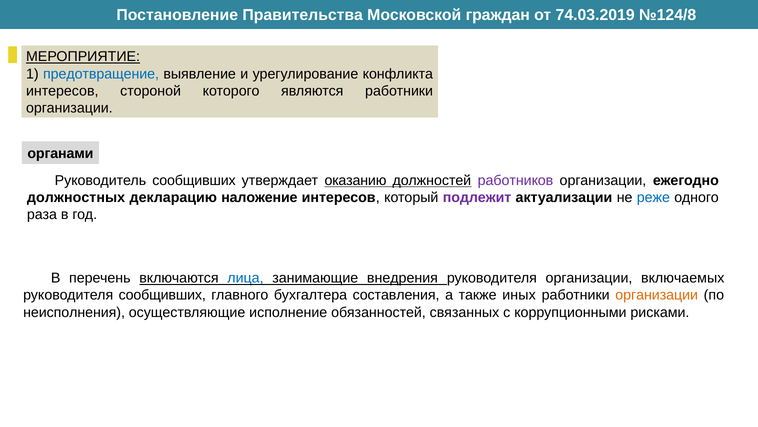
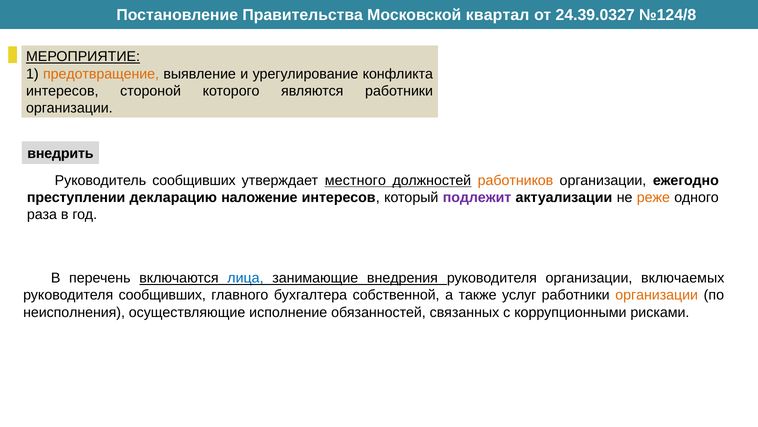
граждан: граждан -> квартал
74.03.2019: 74.03.2019 -> 24.39.0327
предотвращение colour: blue -> orange
органами: органами -> внедрить
оказанию: оказанию -> местного
работников colour: purple -> orange
должностных: должностных -> преступлении
реже colour: blue -> orange
составления: составления -> собственной
иных: иных -> услуг
